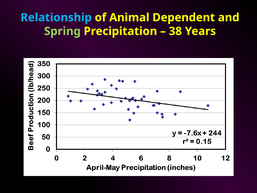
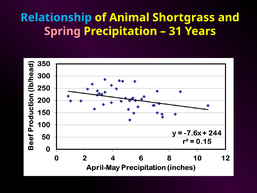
Dependent: Dependent -> Shortgrass
Spring colour: light green -> pink
38: 38 -> 31
